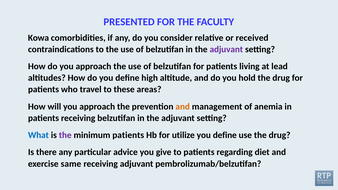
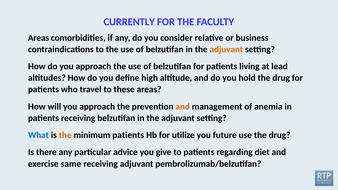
PRESENTED: PRESENTED -> CURRENTLY
Kowa at (38, 38): Kowa -> Areas
received: received -> business
adjuvant at (226, 49) colour: purple -> orange
the at (65, 135) colour: purple -> orange
define at (225, 135): define -> future
